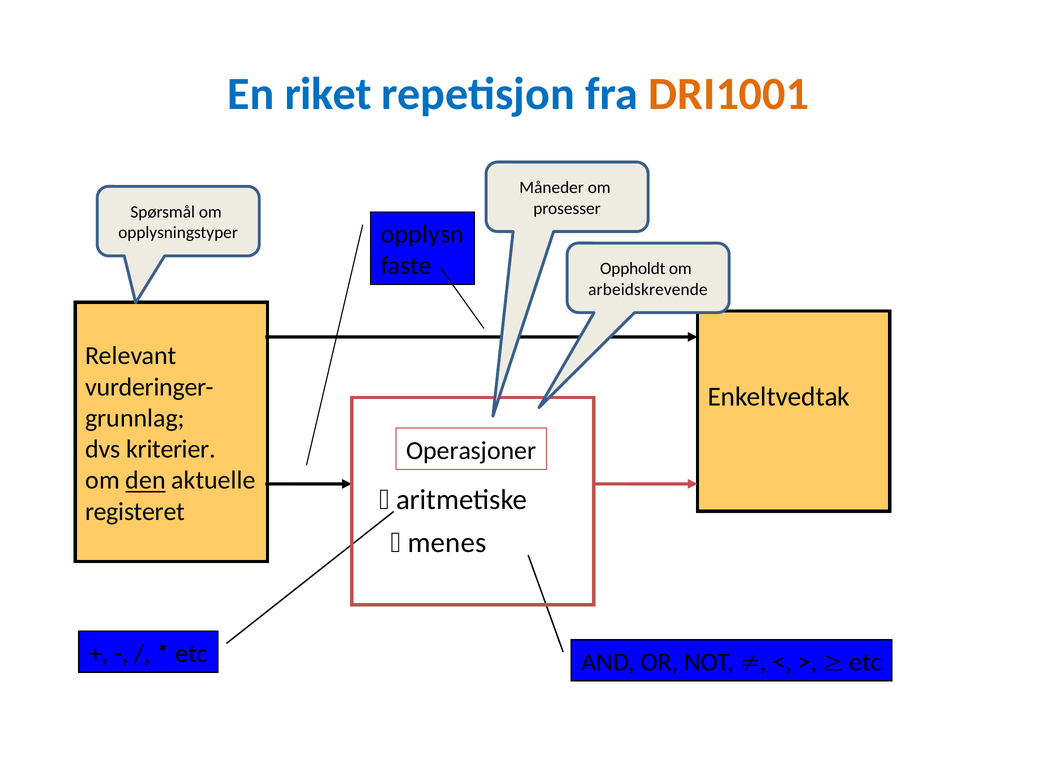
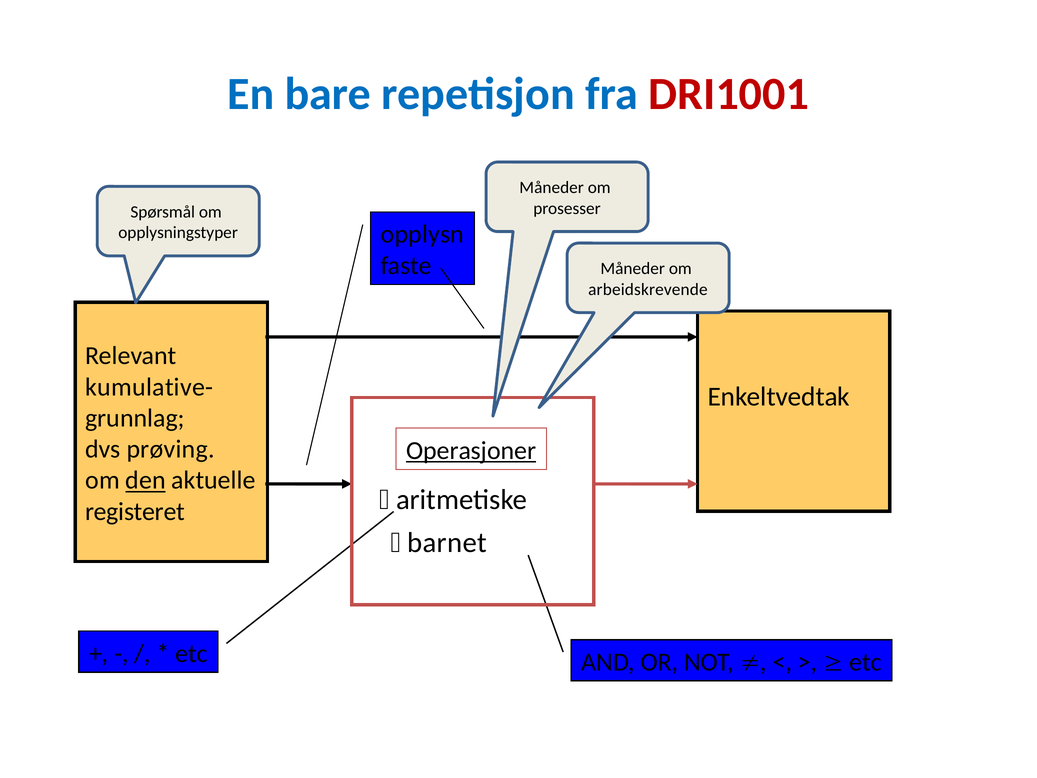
riket: riket -> bare
DRI1001 colour: orange -> red
Oppholdt at (633, 269): Oppholdt -> Måneder
vurderinger-: vurderinger- -> kumulative-
kriterier: kriterier -> prøving
Operasjoner underline: none -> present
menes: menes -> barnet
